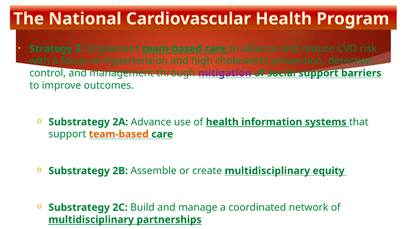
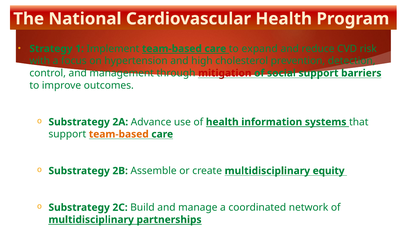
3: 3 -> 1
alliance: alliance -> expand
mitigation colour: purple -> red
